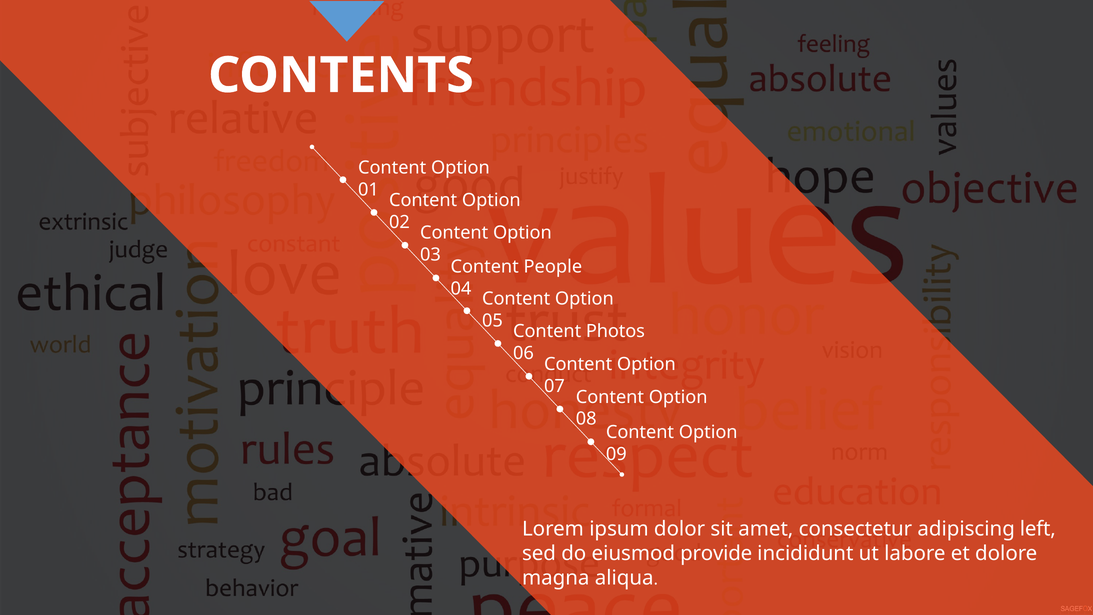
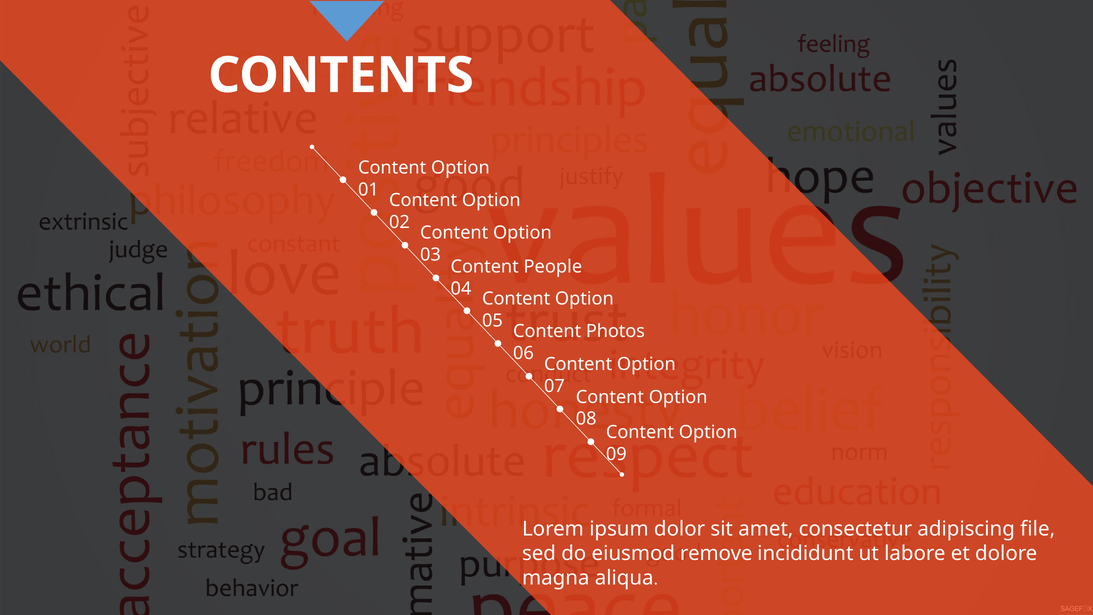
left: left -> file
provide: provide -> remove
